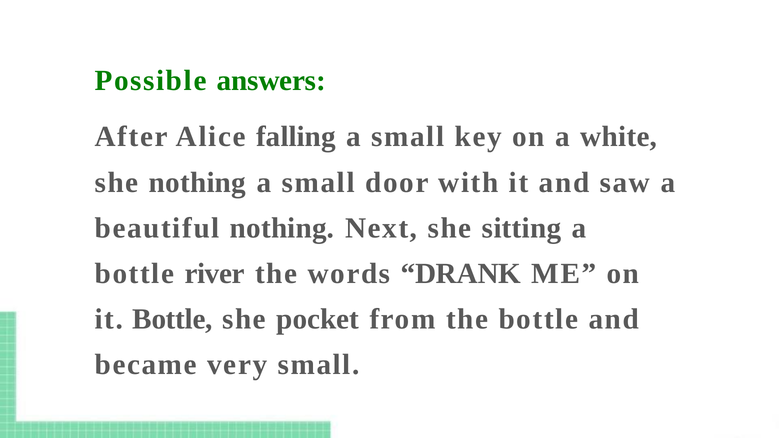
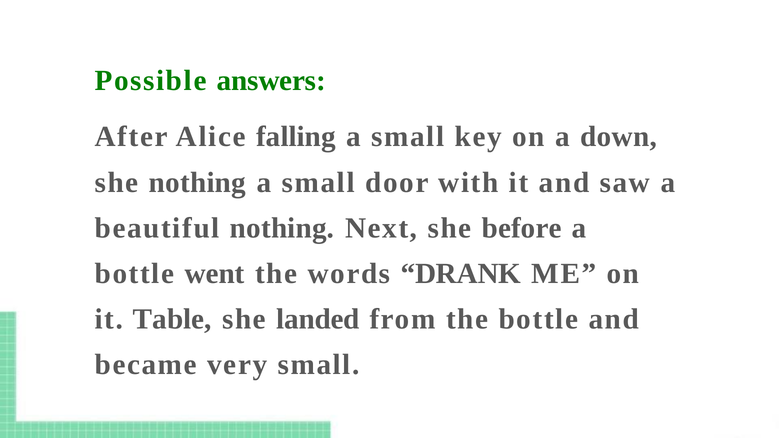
white: white -> down
sitting: sitting -> before
river: river -> went
it Bottle: Bottle -> Table
pocket: pocket -> landed
